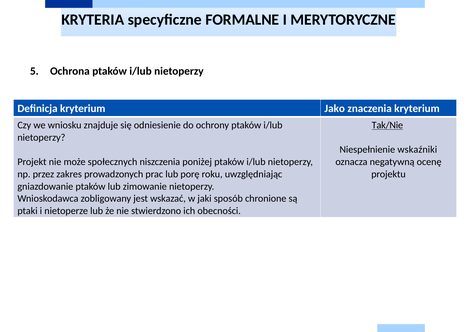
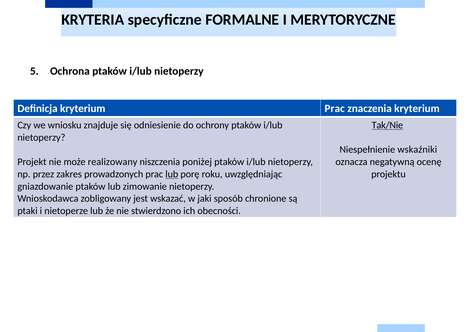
kryterium Jako: Jako -> Prac
społecznych: społecznych -> realizowany
lub at (172, 174) underline: none -> present
